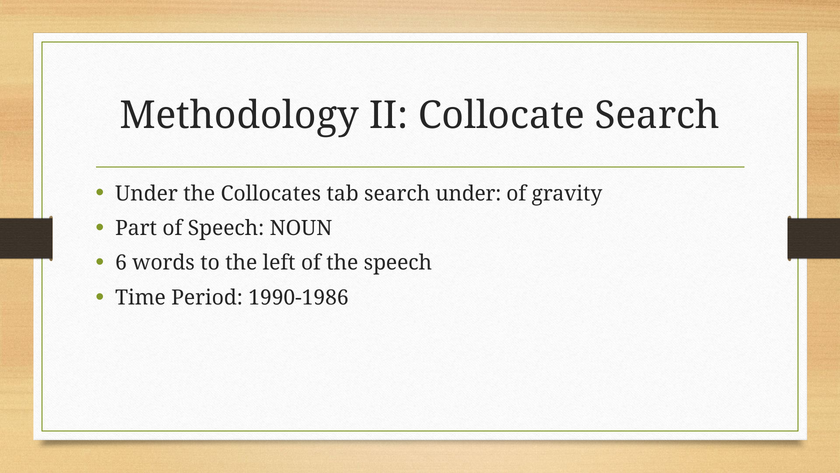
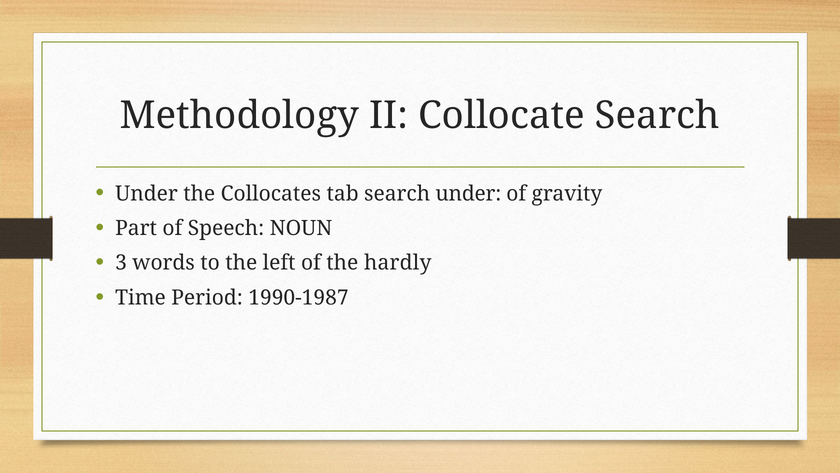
6: 6 -> 3
the speech: speech -> hardly
1990-1986: 1990-1986 -> 1990-1987
